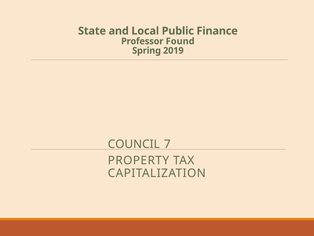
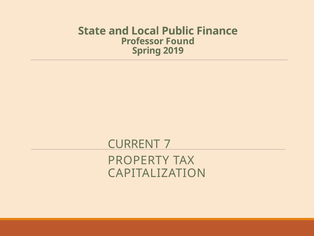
COUNCIL: COUNCIL -> CURRENT
